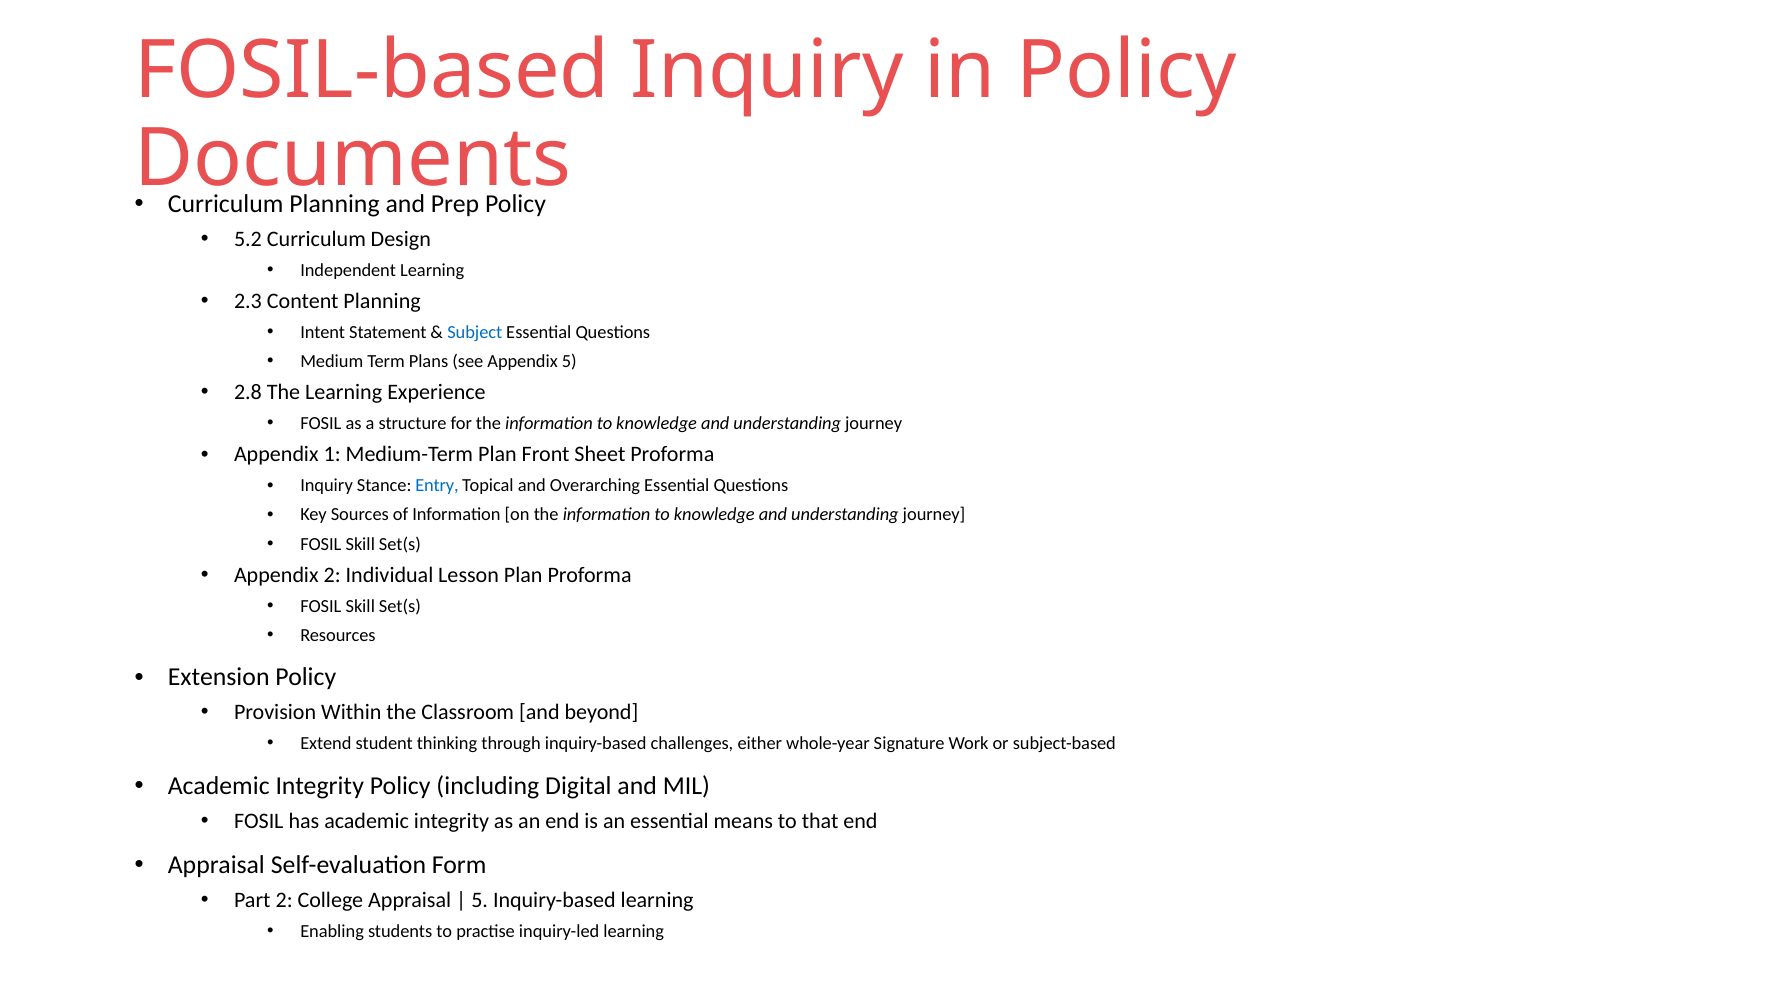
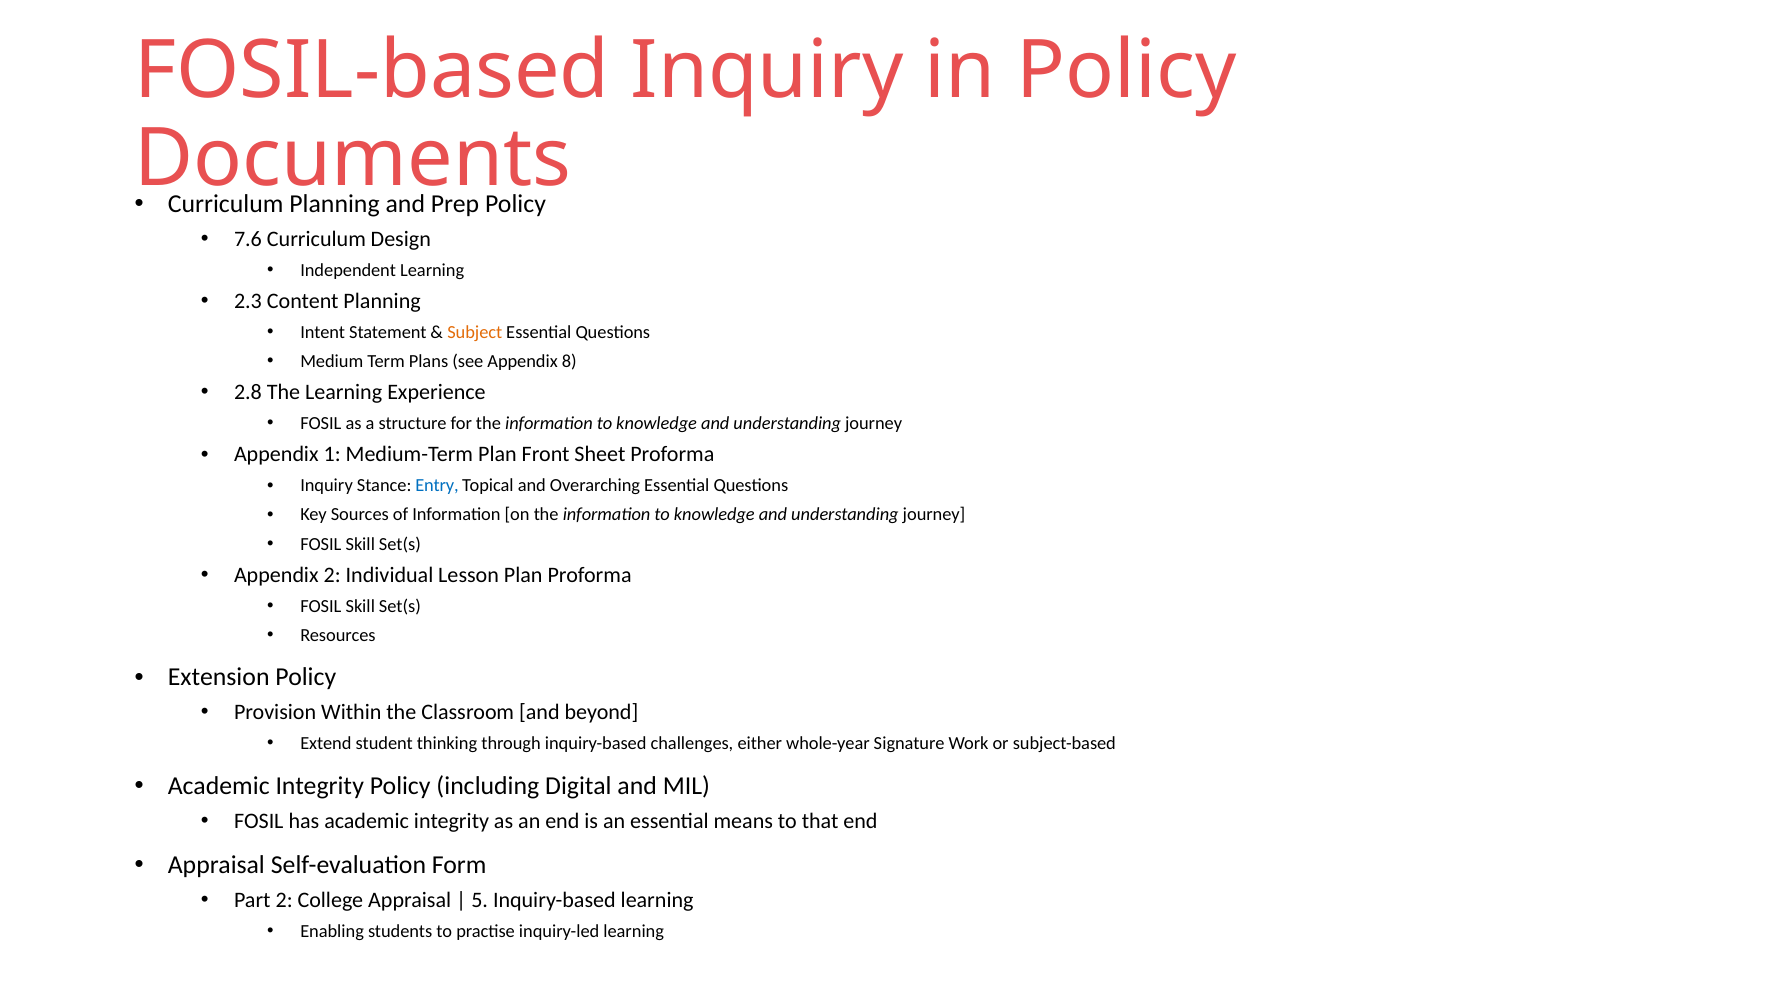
5.2: 5.2 -> 7.6
Subject colour: blue -> orange
Appendix 5: 5 -> 8
